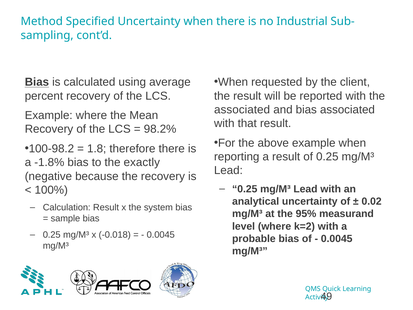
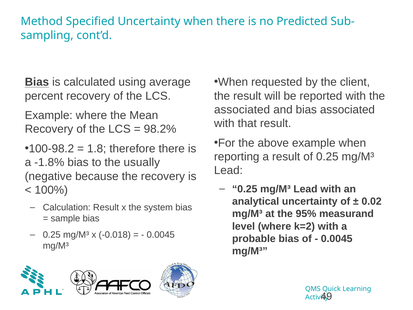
Industrial: Industrial -> Predicted
exactly: exactly -> usually
